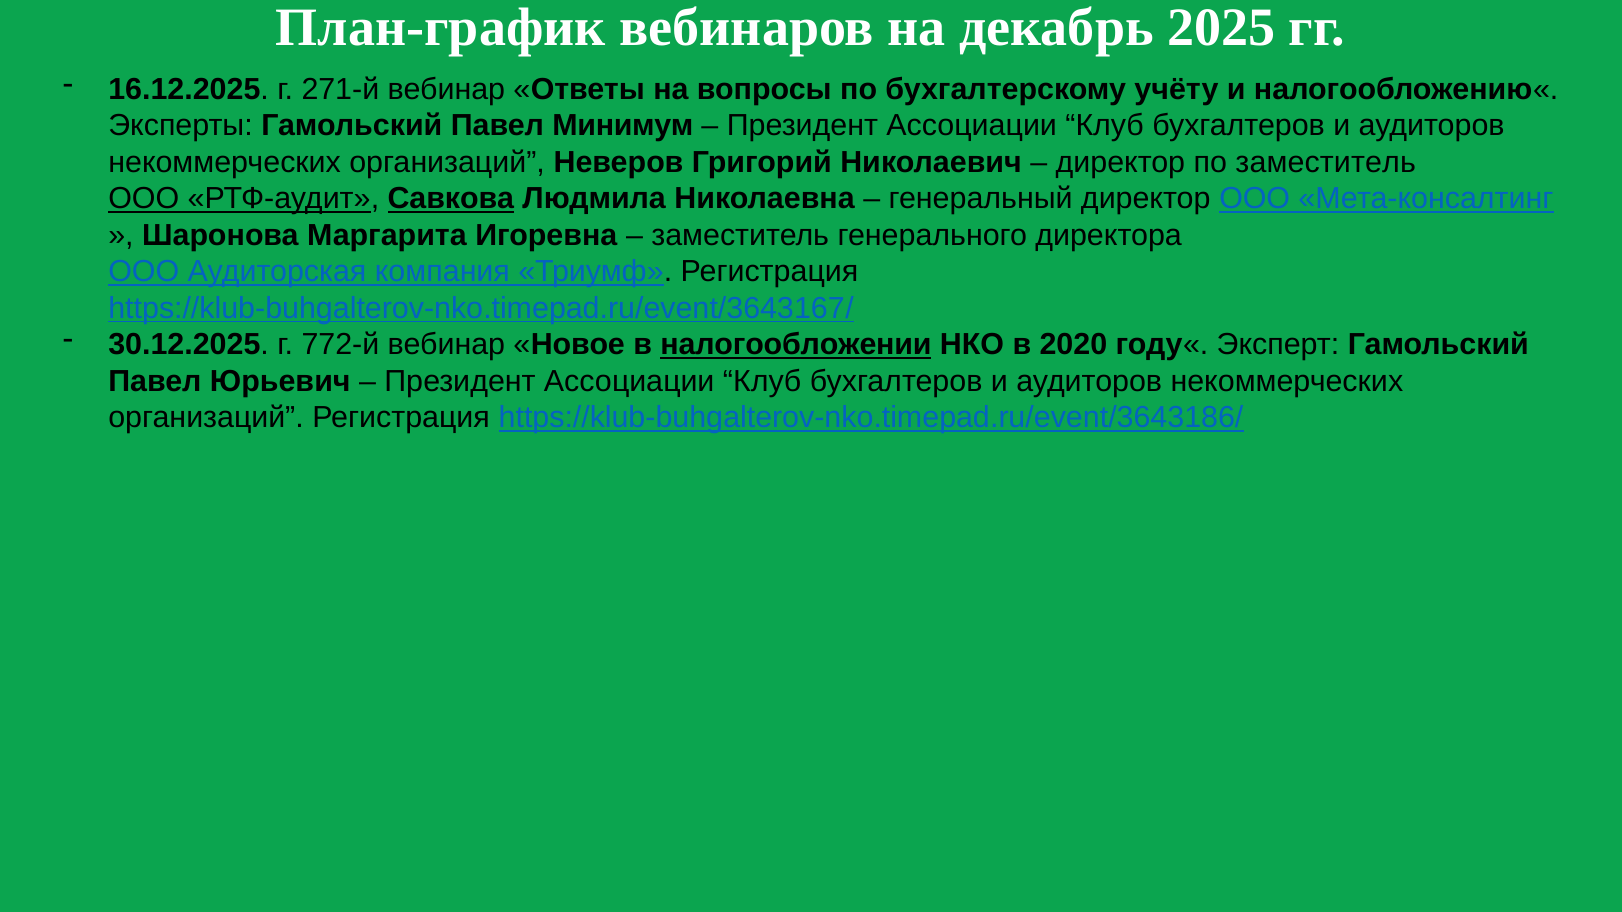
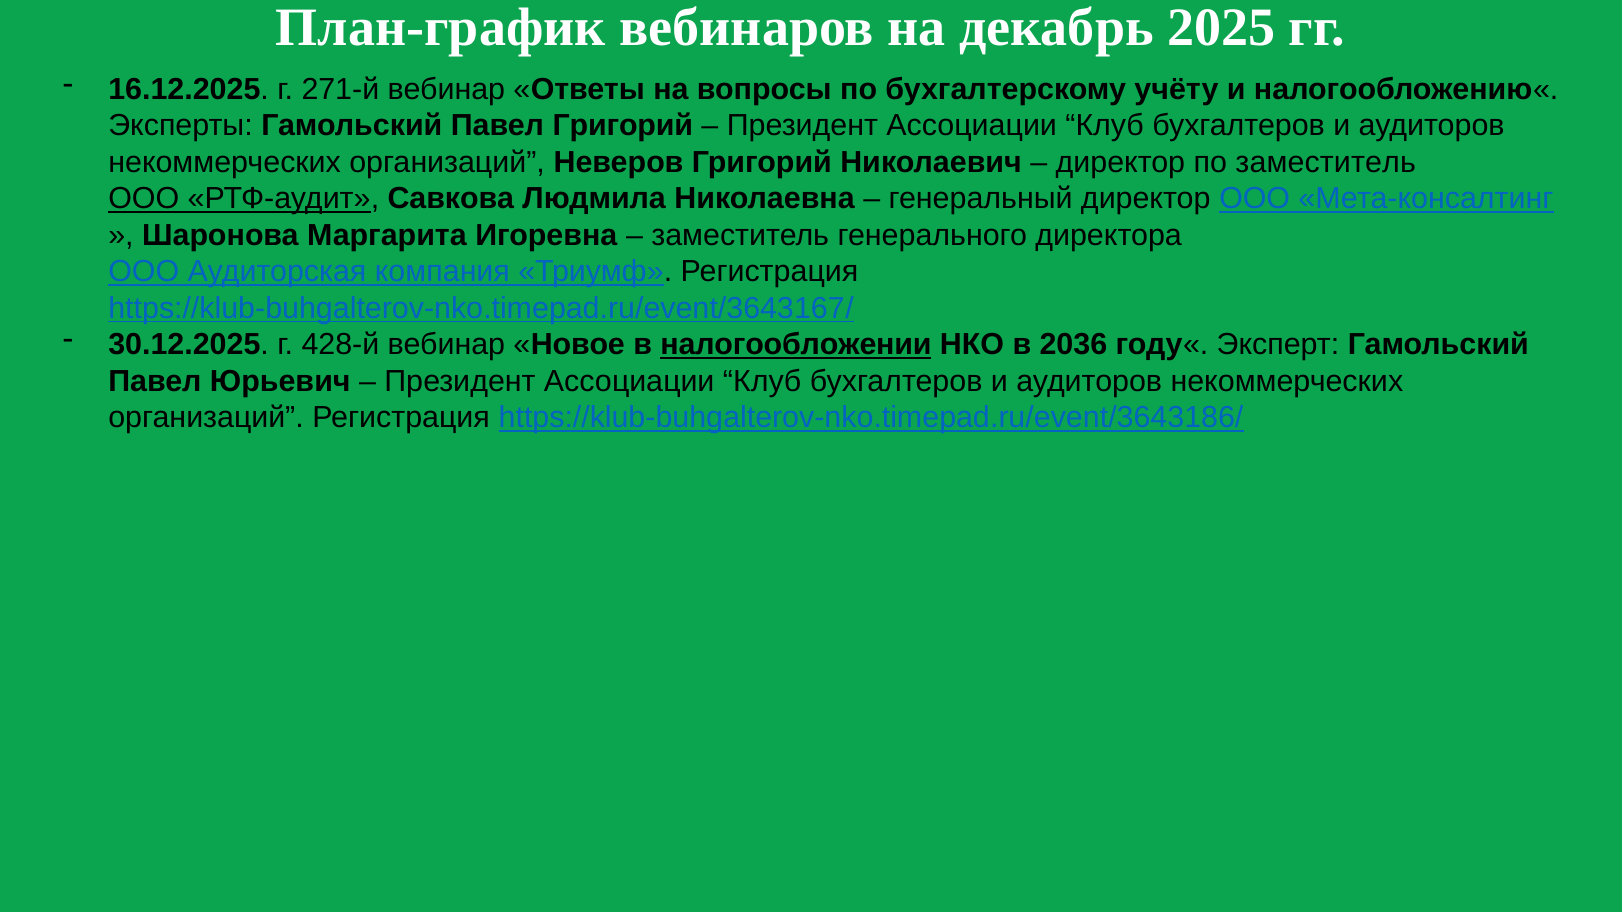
Павел Минимум: Минимум -> Григорий
Савкова underline: present -> none
772-й: 772-й -> 428-й
2020: 2020 -> 2036
